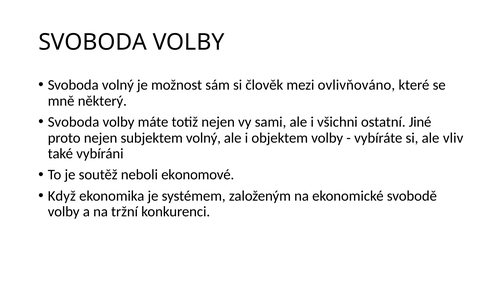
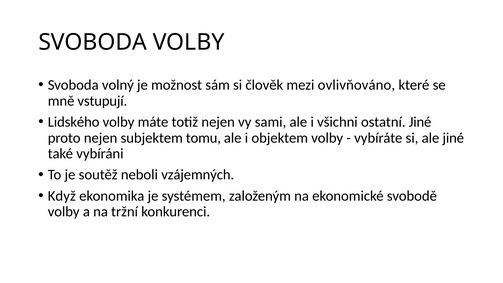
některý: některý -> vstupují
Svoboda at (74, 122): Svoboda -> Lidského
subjektem volný: volný -> tomu
ale vliv: vliv -> jiné
ekonomové: ekonomové -> vzájemných
